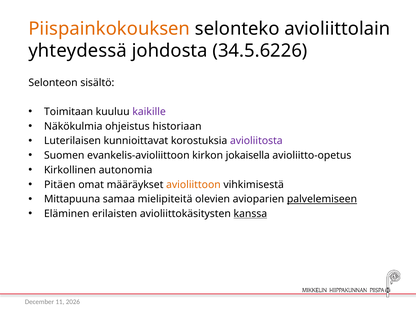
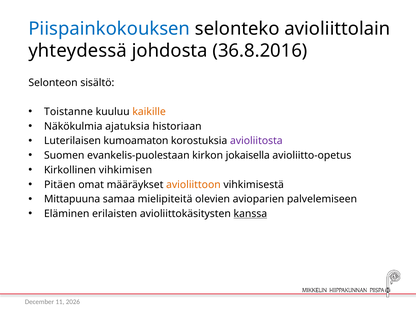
Piispainkokouksen colour: orange -> blue
34.5.6226: 34.5.6226 -> 36.8.2016
Toimitaan: Toimitaan -> Toistanne
kaikille colour: purple -> orange
ohjeistus: ohjeistus -> ajatuksia
kunnioittavat: kunnioittavat -> kumoamaton
evankelis-avioliittoon: evankelis-avioliittoon -> evankelis-puolestaan
autonomia: autonomia -> vihkimisen
palvelemiseen underline: present -> none
